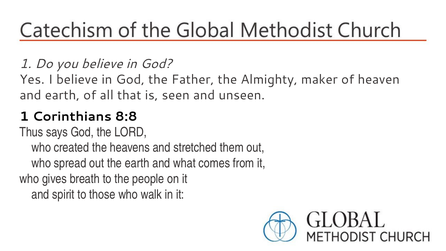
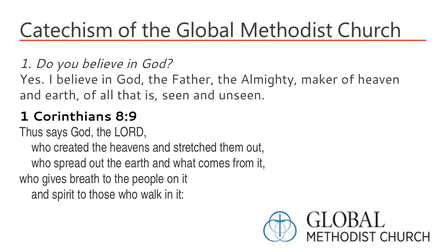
8:8: 8:8 -> 8:9
